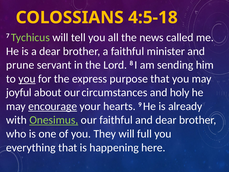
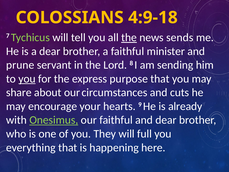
4:5-18: 4:5-18 -> 4:9-18
the at (129, 37) underline: none -> present
called: called -> sends
joyful: joyful -> share
holy: holy -> cuts
encourage underline: present -> none
